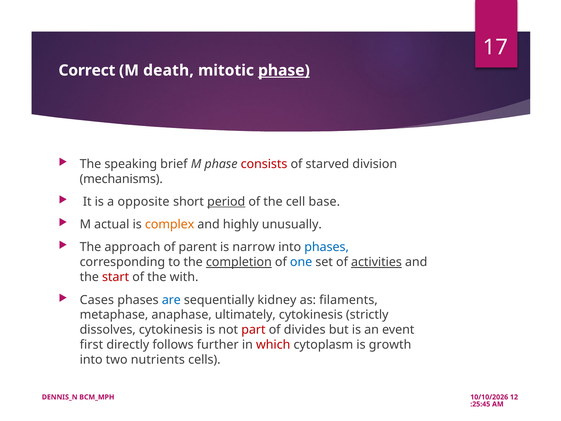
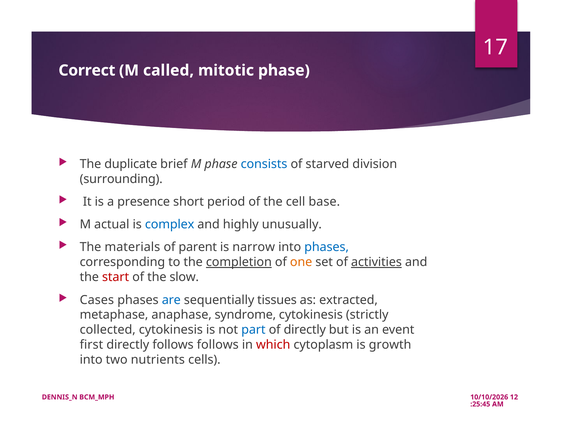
death: death -> called
phase at (284, 70) underline: present -> none
speaking: speaking -> duplicate
consists colour: red -> blue
mechanisms: mechanisms -> surrounding
opposite: opposite -> presence
period underline: present -> none
complex colour: orange -> blue
approach: approach -> materials
one colour: blue -> orange
with: with -> slow
kidney: kidney -> tissues
filaments: filaments -> extracted
ultimately: ultimately -> syndrome
dissolves: dissolves -> collected
part colour: red -> blue
of divides: divides -> directly
follows further: further -> follows
